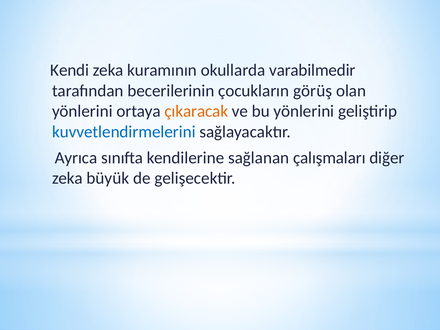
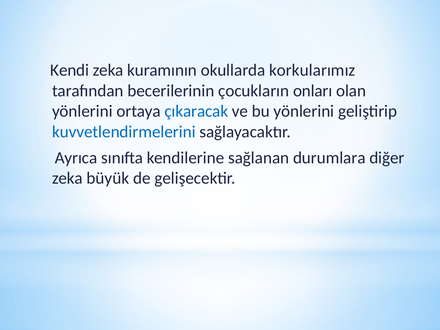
varabilmedir: varabilmedir -> korkularımız
görüş: görüş -> onları
çıkaracak colour: orange -> blue
çalışmaları: çalışmaları -> durumlara
